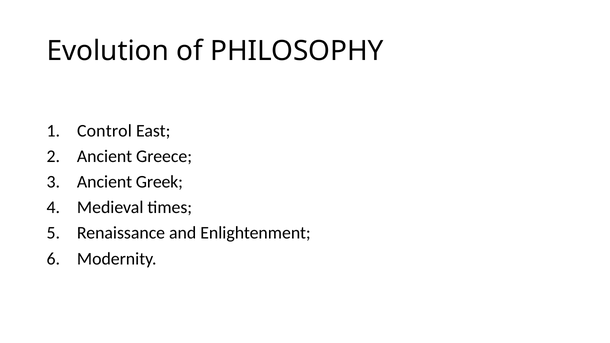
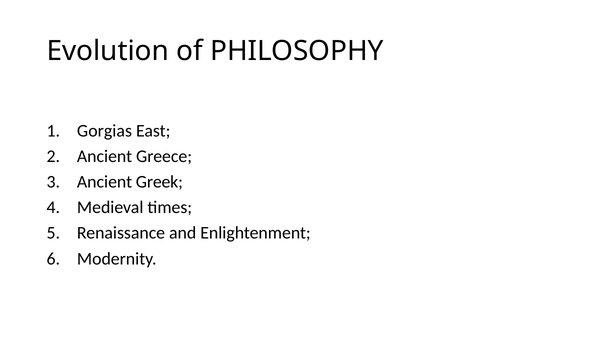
Control: Control -> Gorgias
